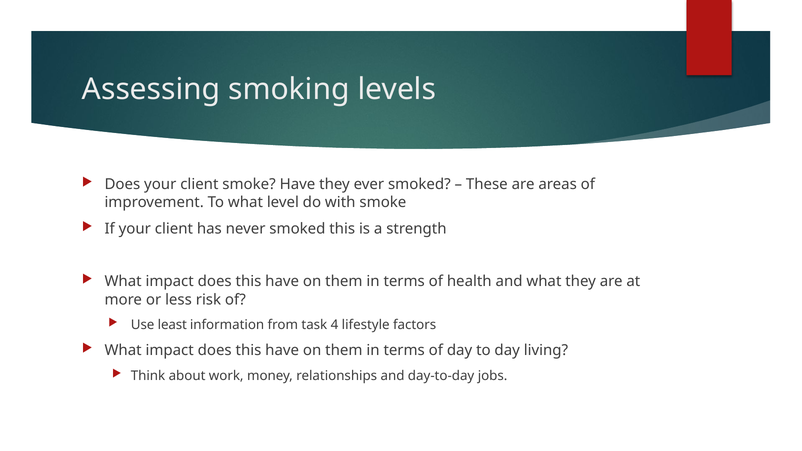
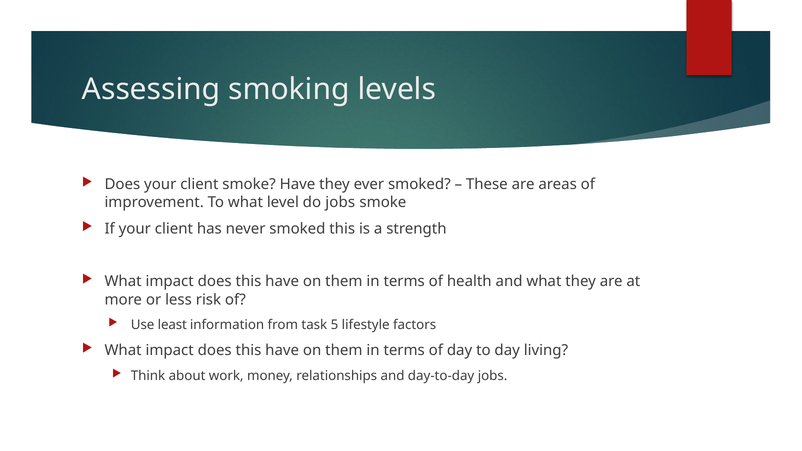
do with: with -> jobs
4: 4 -> 5
